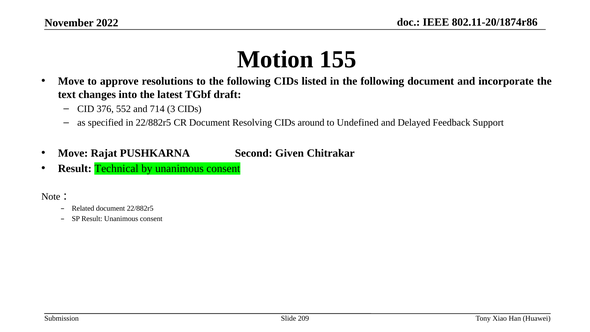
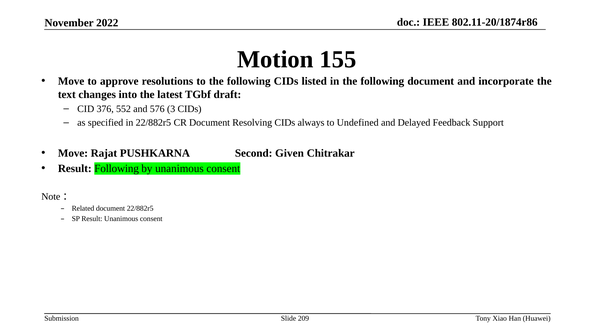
714: 714 -> 576
around: around -> always
Result Technical: Technical -> Following
